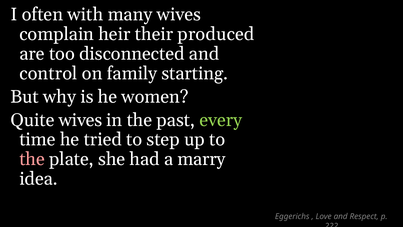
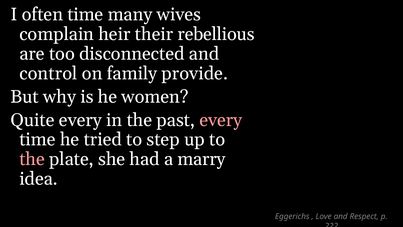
often with: with -> time
produced: produced -> rebellious
starting: starting -> provide
Quite wives: wives -> every
every at (221, 120) colour: light green -> pink
